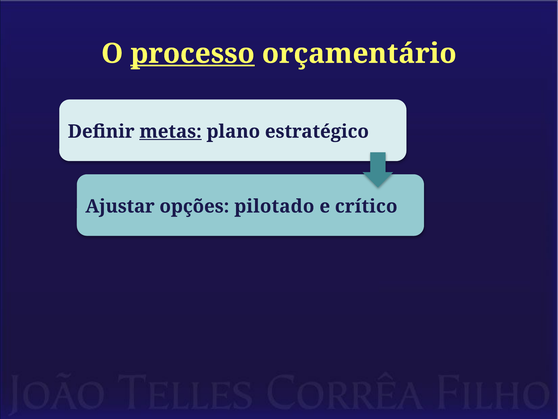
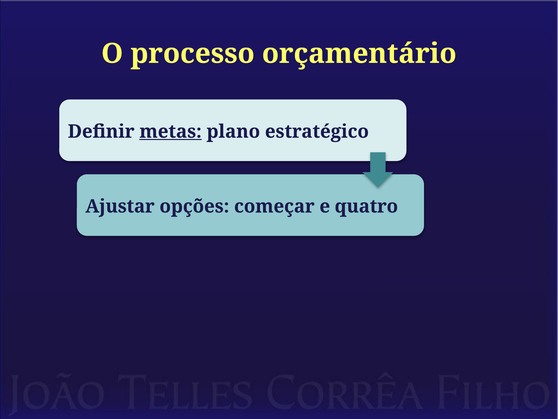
processo underline: present -> none
pilotado: pilotado -> começar
crítico: crítico -> quatro
